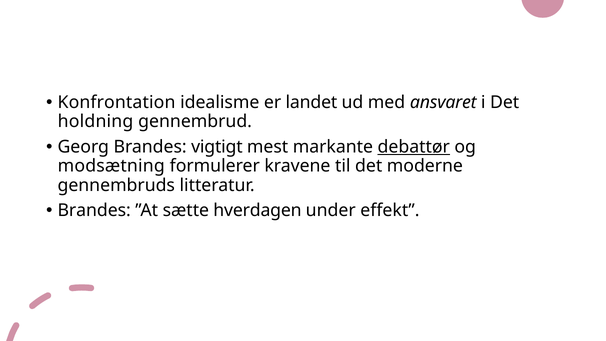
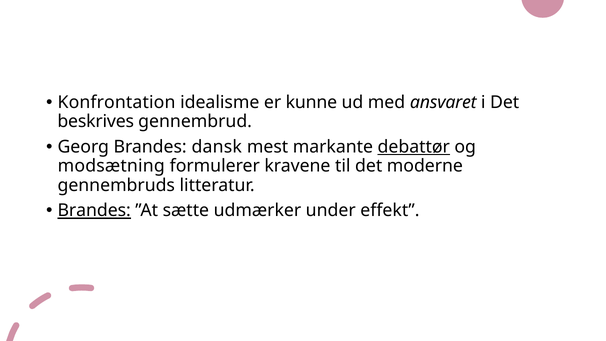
landet: landet -> kunne
holdning: holdning -> beskrives
vigtigt: vigtigt -> dansk
Brandes at (94, 211) underline: none -> present
hverdagen: hverdagen -> udmærker
